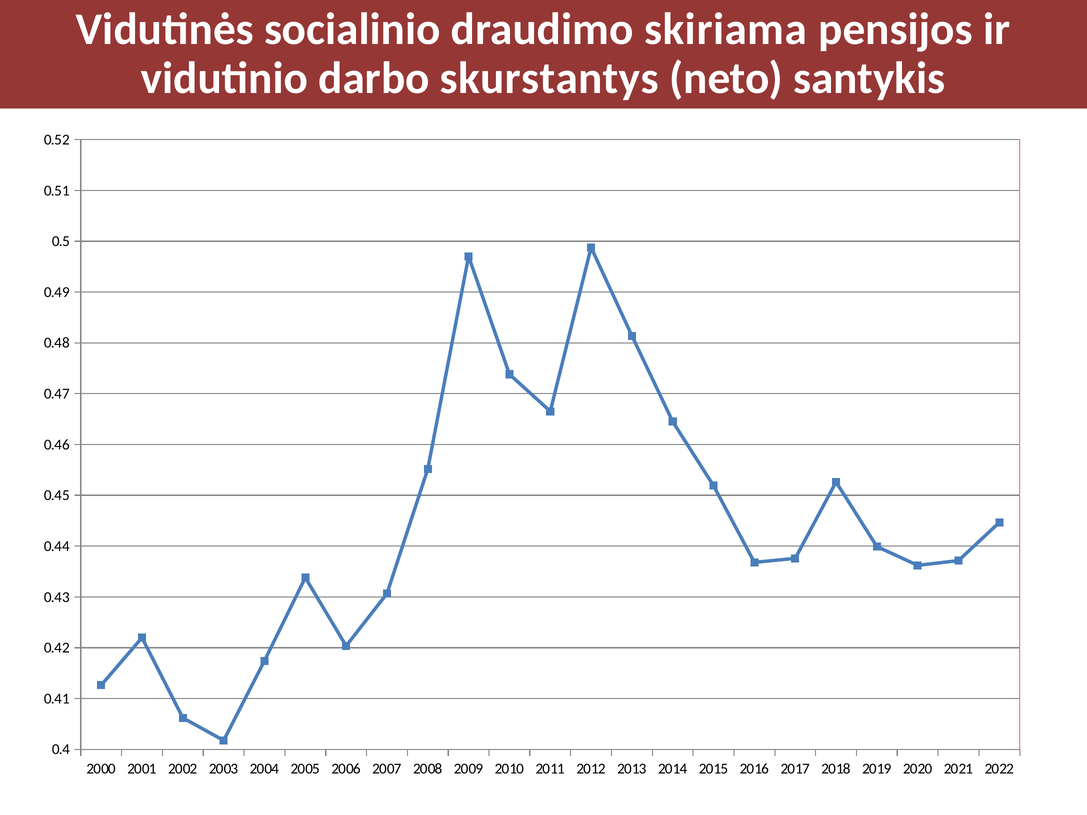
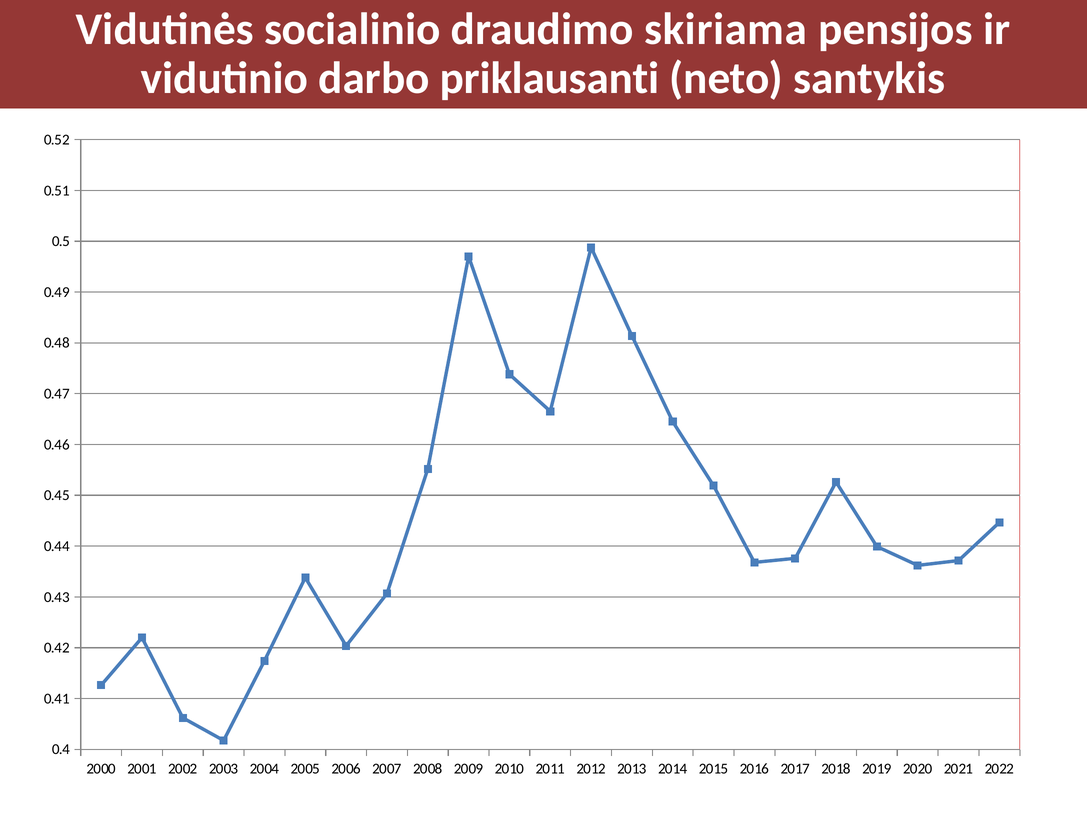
skurstantys: skurstantys -> priklausanti
